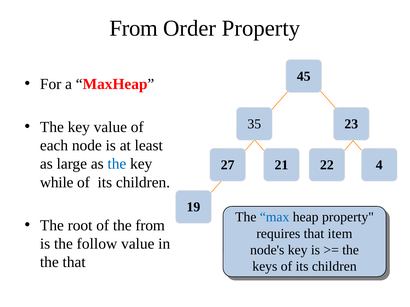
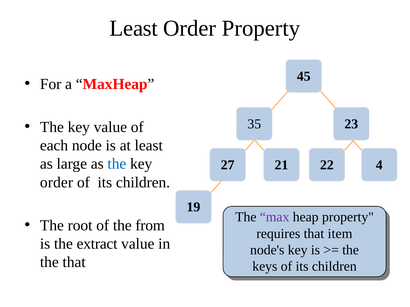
From at (134, 28): From -> Least
while at (57, 183): while -> order
max colour: blue -> purple
follow: follow -> extract
